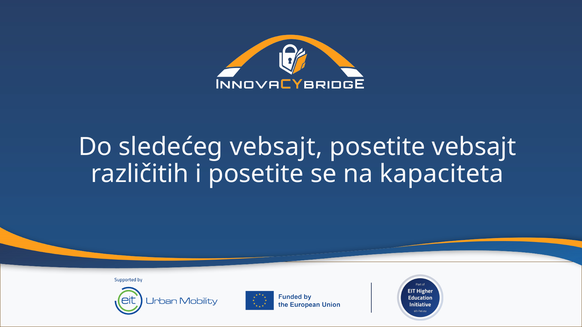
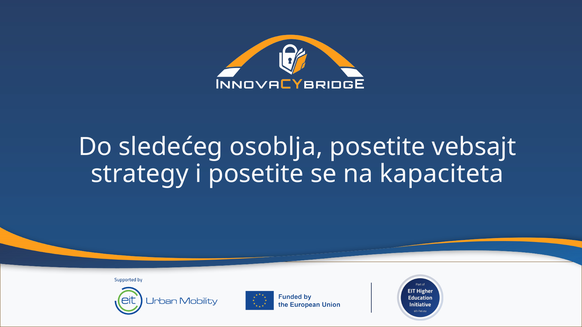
sledećeg vebsajt: vebsajt -> osoblja
različitih: različitih -> strategy
